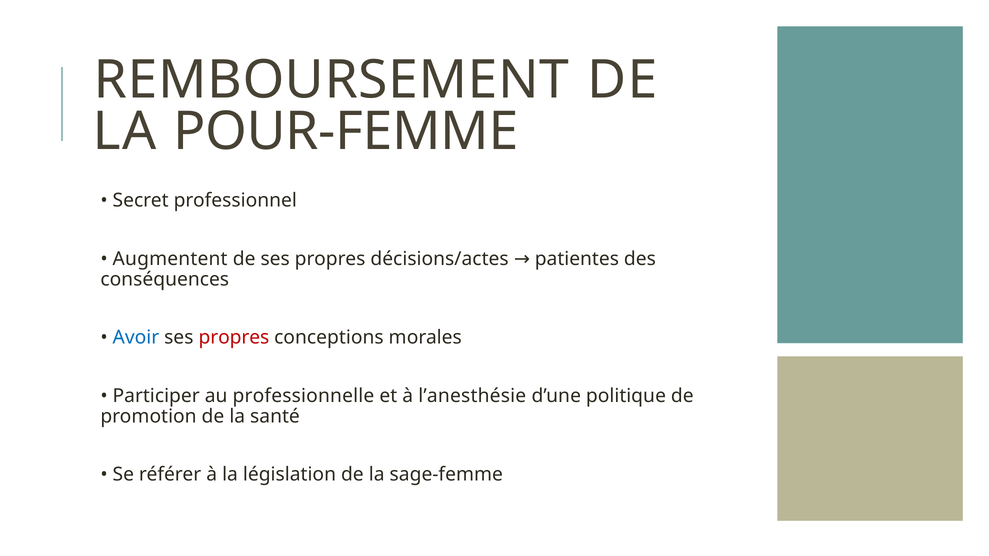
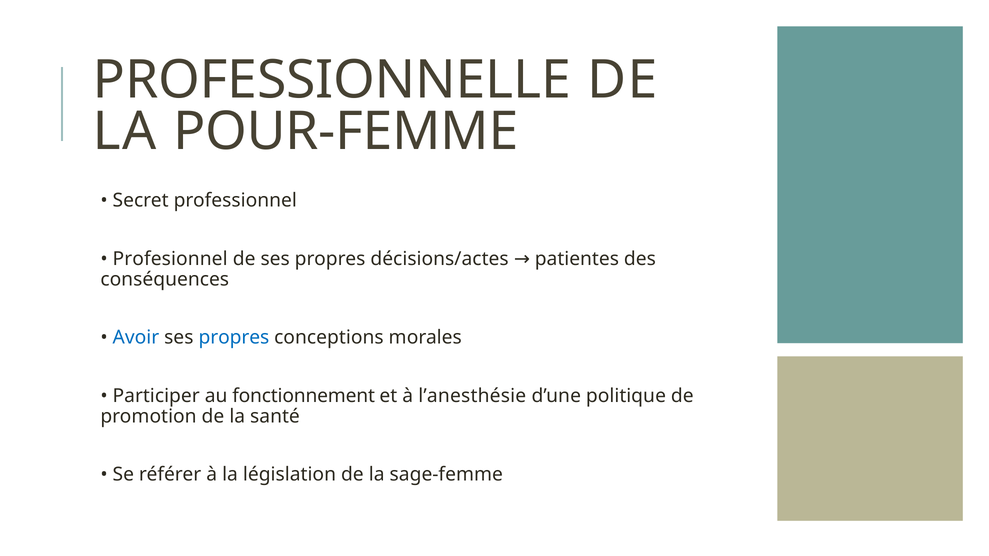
REMBOURSEMENT: REMBOURSEMENT -> PROFESSIONNELLE
Augmentent: Augmentent -> Profesionnel
propres at (234, 338) colour: red -> blue
professionnelle: professionnelle -> fonctionnement
